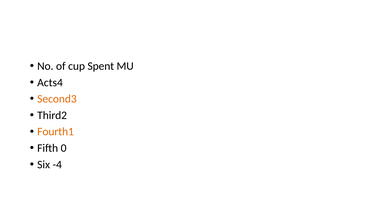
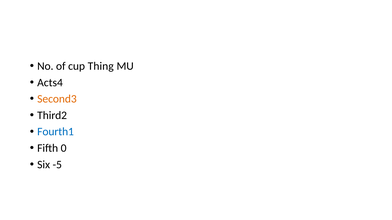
Spent: Spent -> Thing
Fourth1 colour: orange -> blue
-4: -4 -> -5
